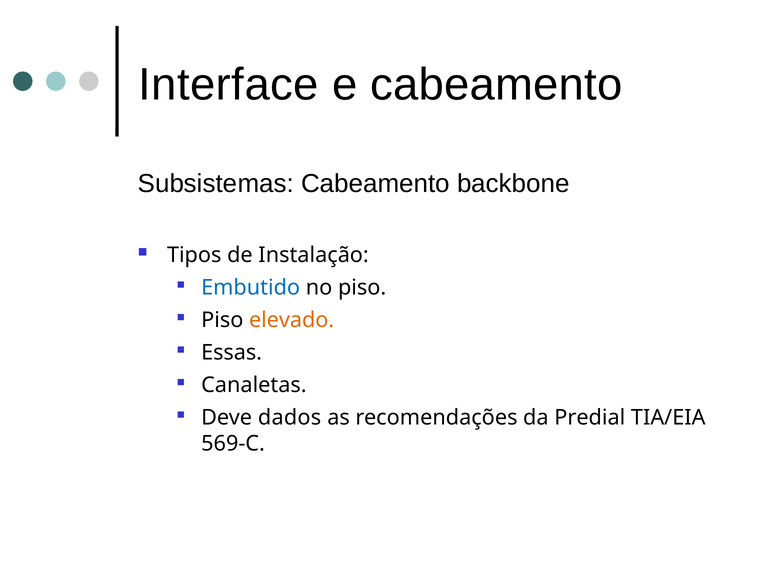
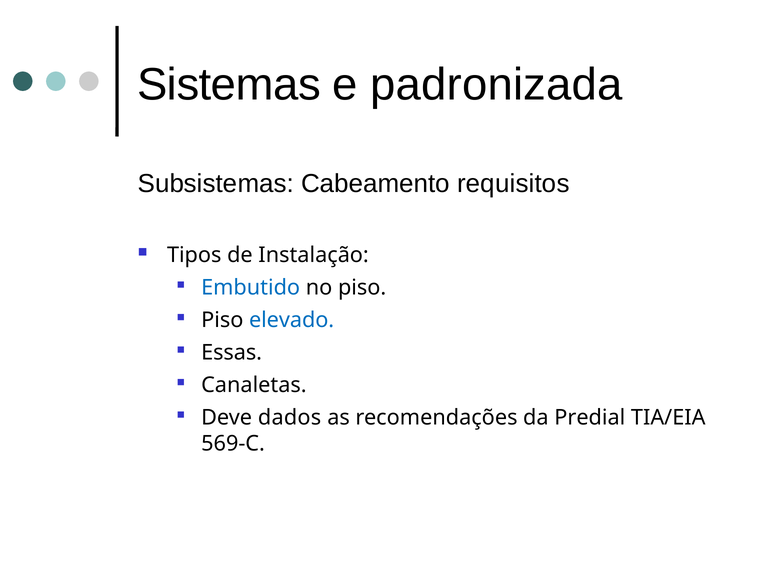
Interface: Interface -> Sistemas
e cabeamento: cabeamento -> padronizada
backbone: backbone -> requisitos
elevado colour: orange -> blue
